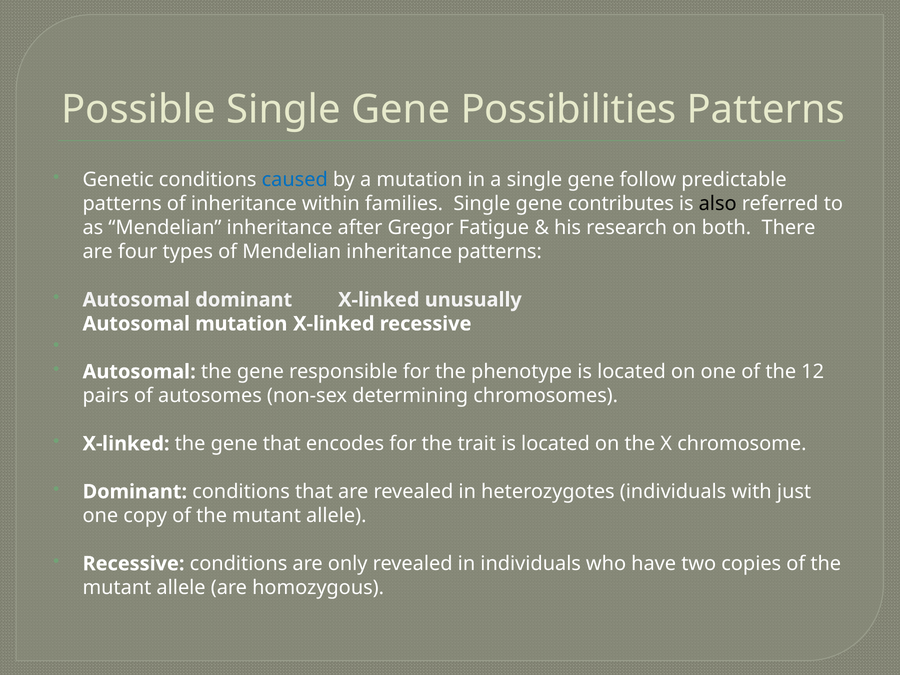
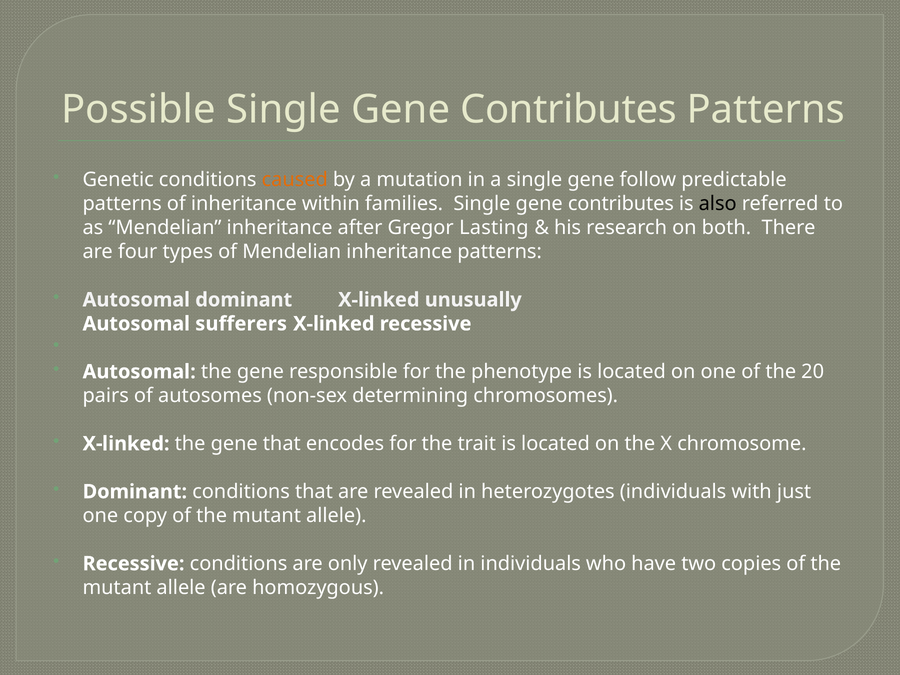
Possible Single Gene Possibilities: Possibilities -> Contributes
caused colour: blue -> orange
Fatigue: Fatigue -> Lasting
Autosomal mutation: mutation -> sufferers
12: 12 -> 20
